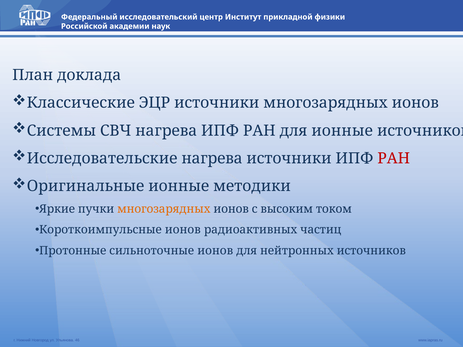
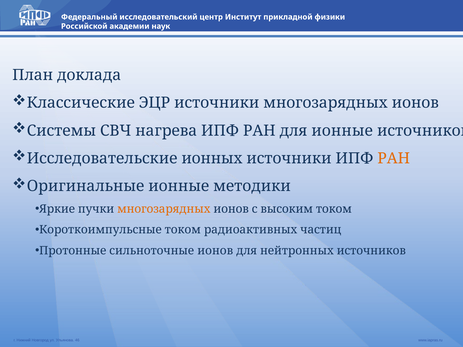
Исследовательские нагрева: нагрева -> ионных
РАН at (394, 159) colour: red -> orange
Короткоимпульсные ионов: ионов -> током
